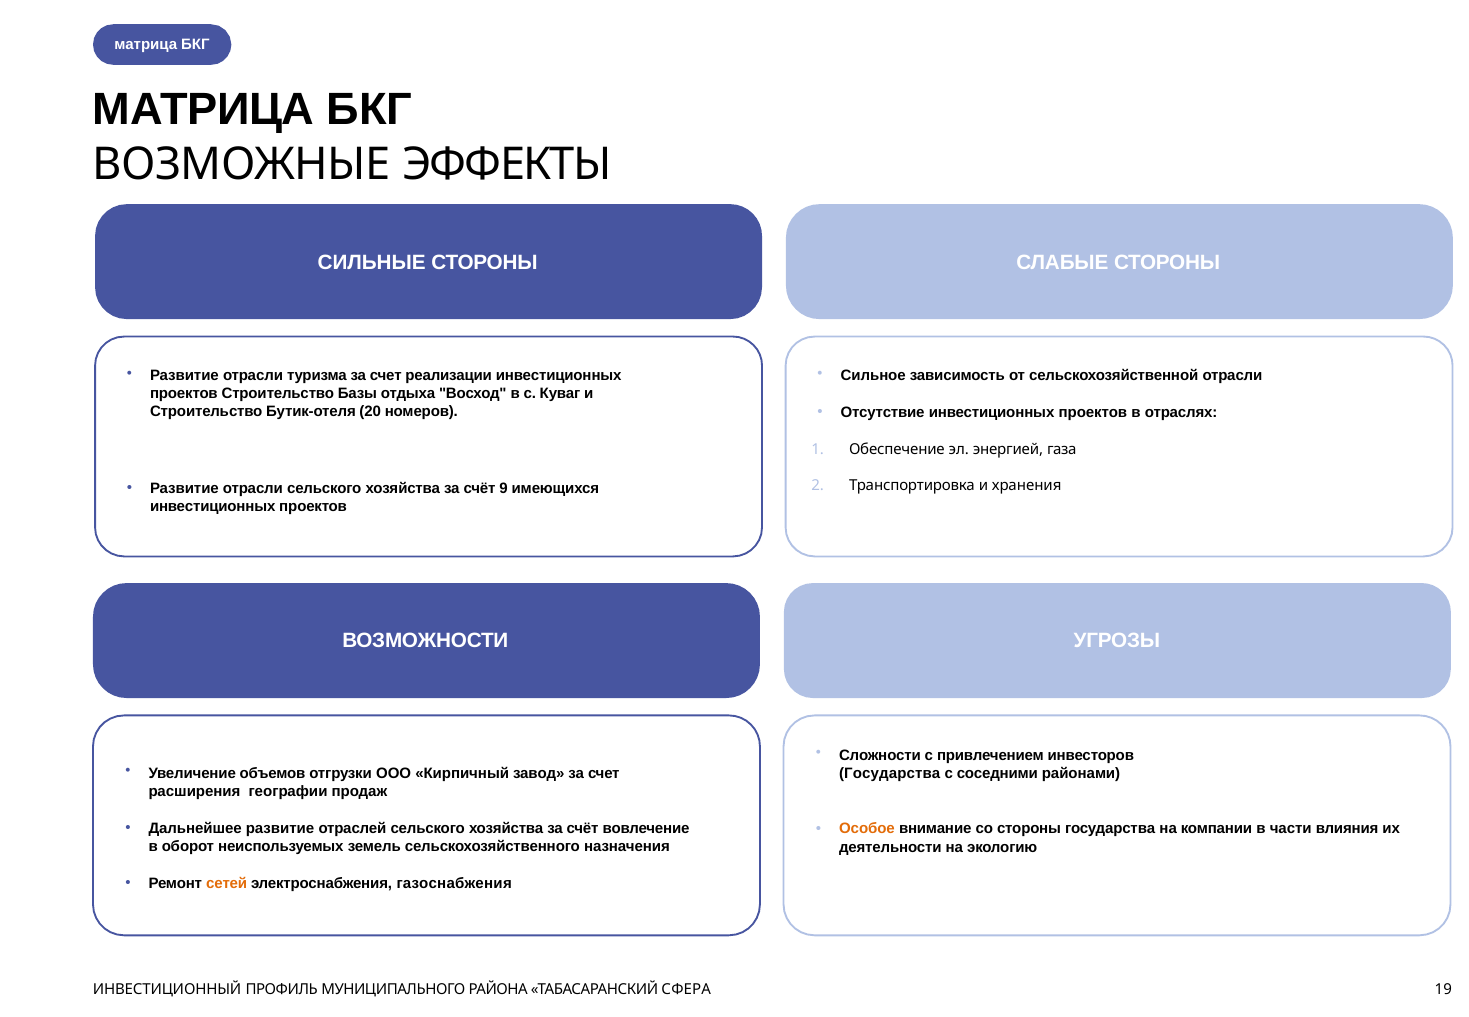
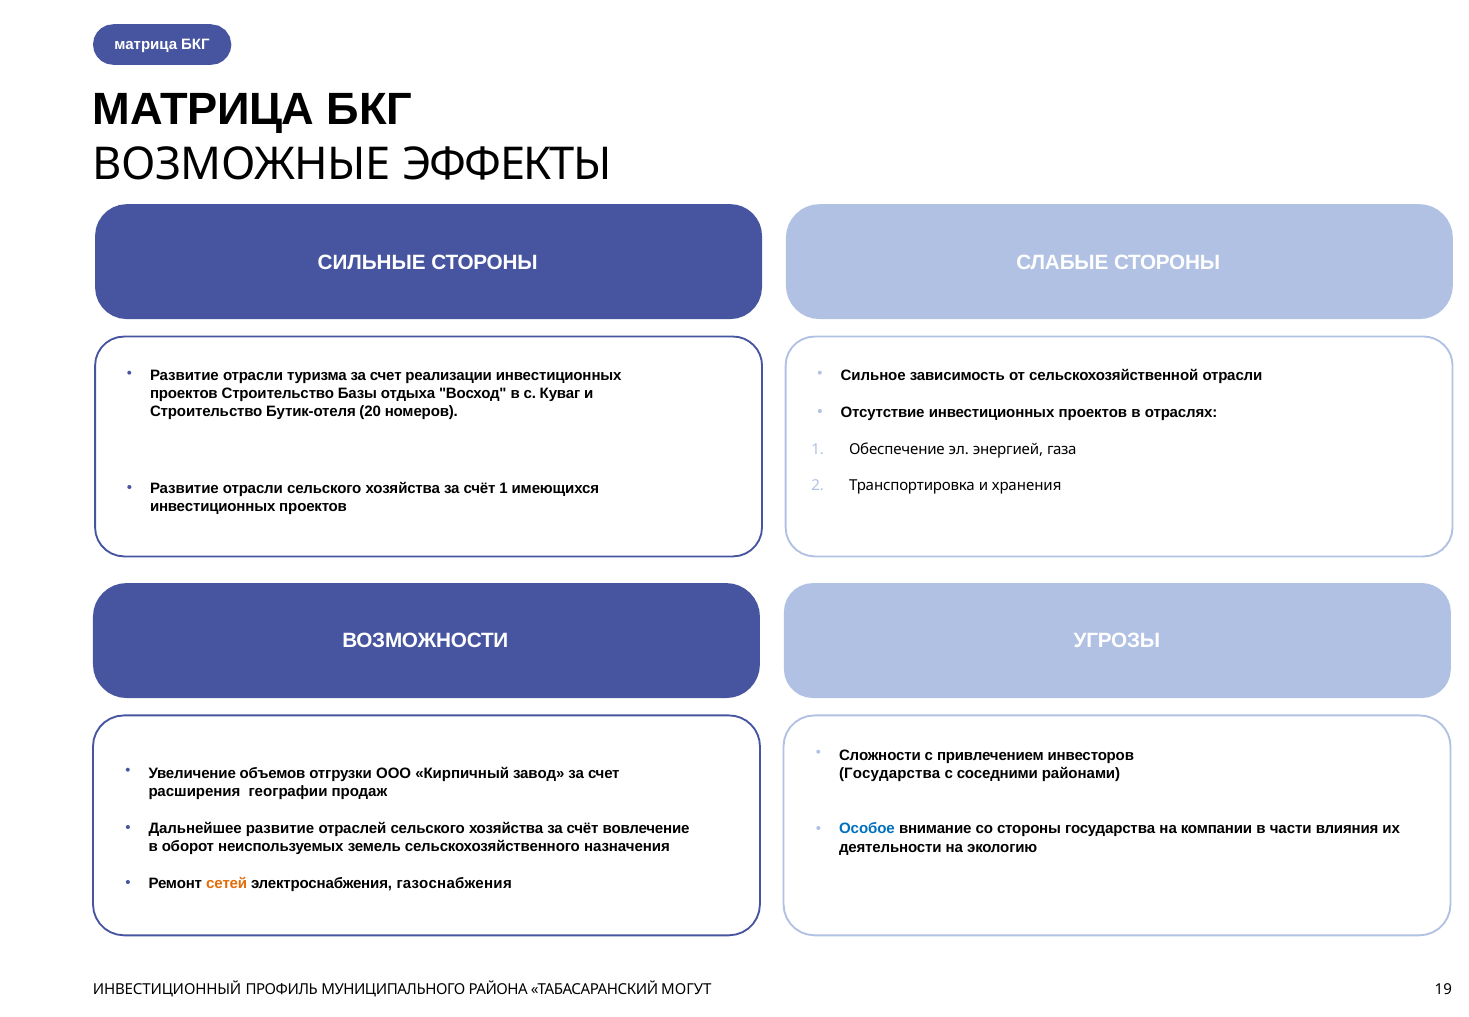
счёт 9: 9 -> 1
Особое colour: orange -> blue
СФЕРА: СФЕРА -> МОГУТ
